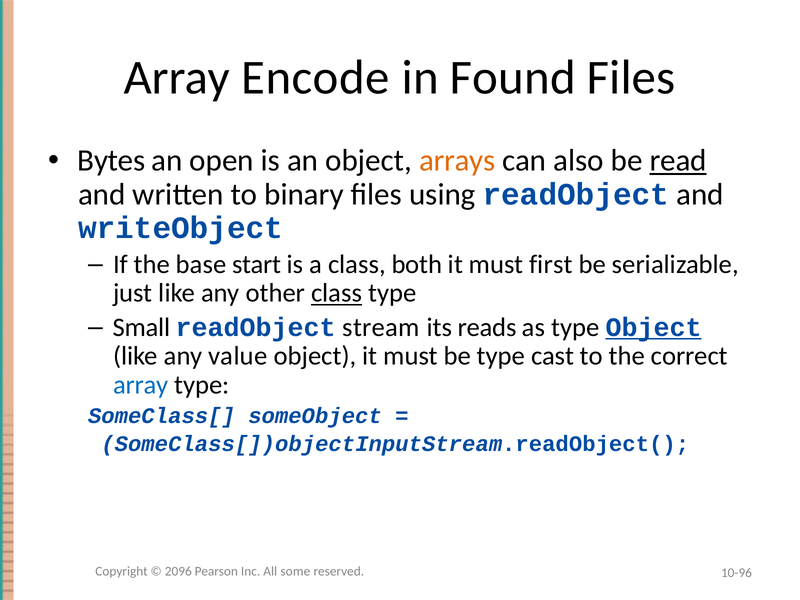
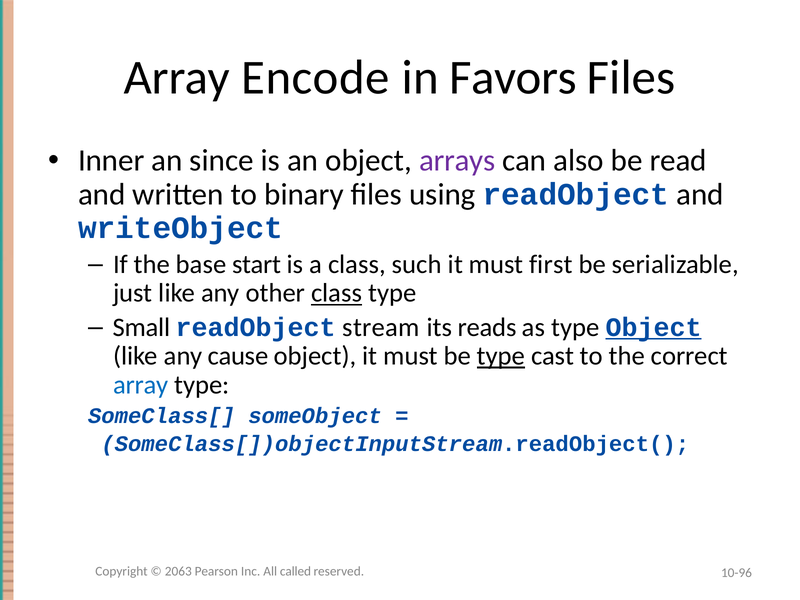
Found: Found -> Favors
Bytes: Bytes -> Inner
open: open -> since
arrays colour: orange -> purple
read underline: present -> none
both: both -> such
value: value -> cause
type at (501, 356) underline: none -> present
2096: 2096 -> 2063
some: some -> called
